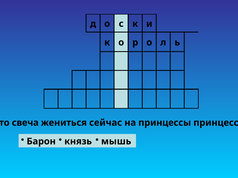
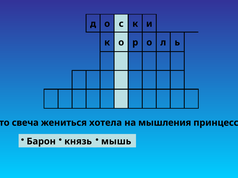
сейчас: сейчас -> хотела
принцессы: принцессы -> мышления
